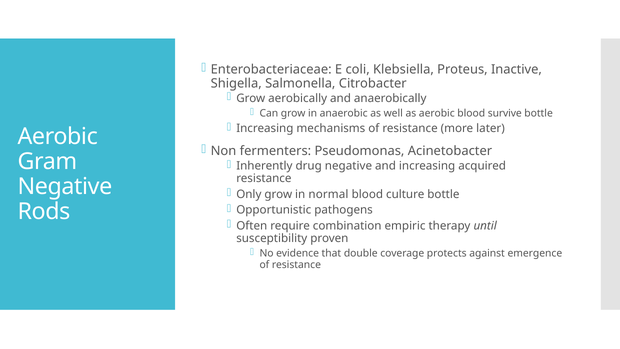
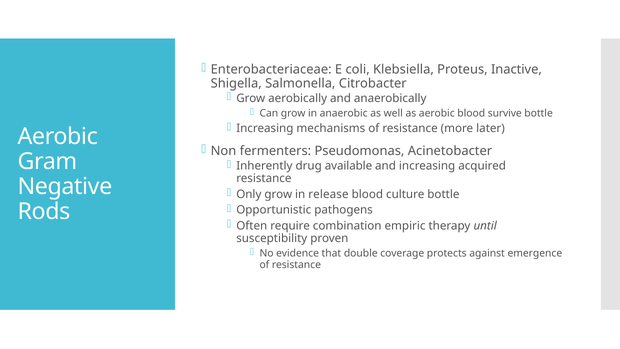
drug negative: negative -> available
normal: normal -> release
